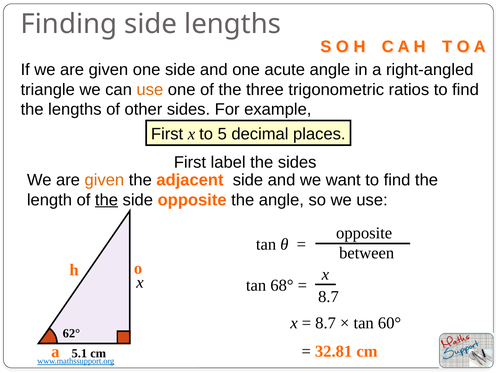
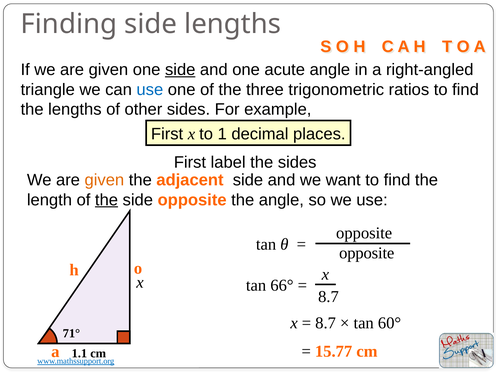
side at (180, 70) underline: none -> present
use at (150, 89) colour: orange -> blue
5: 5 -> 1
between at (367, 253): between -> opposite
68°: 68° -> 66°
62°: 62° -> 71°
32.81: 32.81 -> 15.77
5.1: 5.1 -> 1.1
